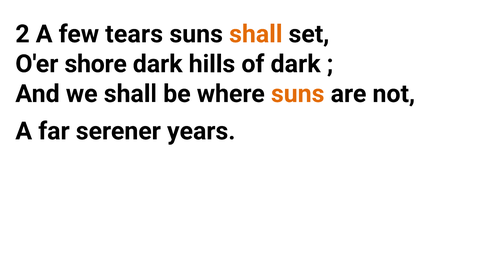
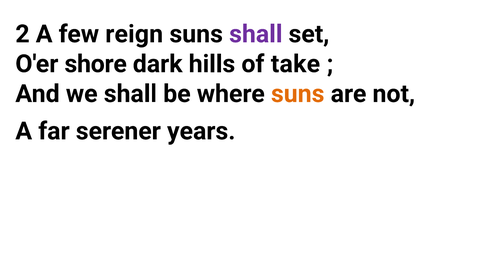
tears: tears -> reign
shall at (256, 34) colour: orange -> purple
of dark: dark -> take
